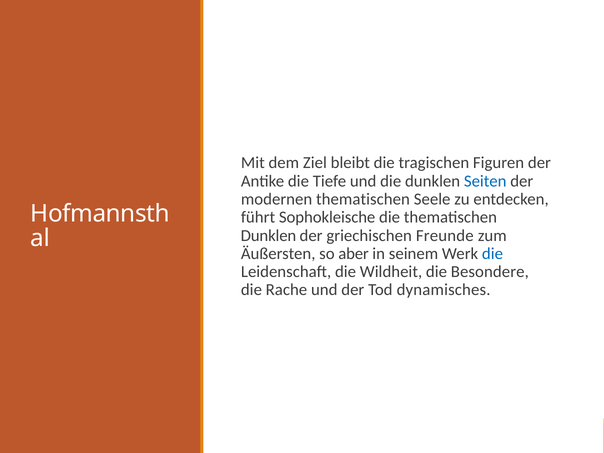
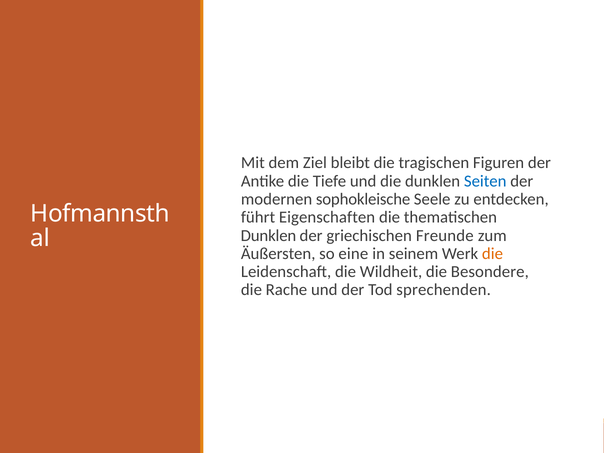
modernen thematischen: thematischen -> sophokleische
Sophokleische: Sophokleische -> Eigenschaften
aber: aber -> eine
die at (492, 254) colour: blue -> orange
dynamisches: dynamisches -> sprechenden
